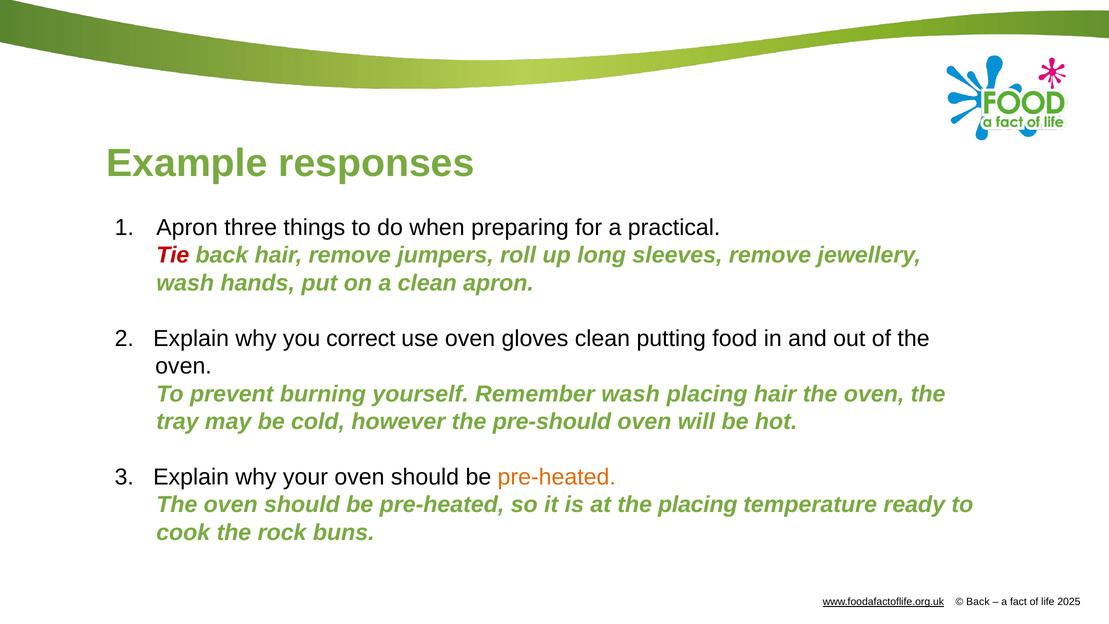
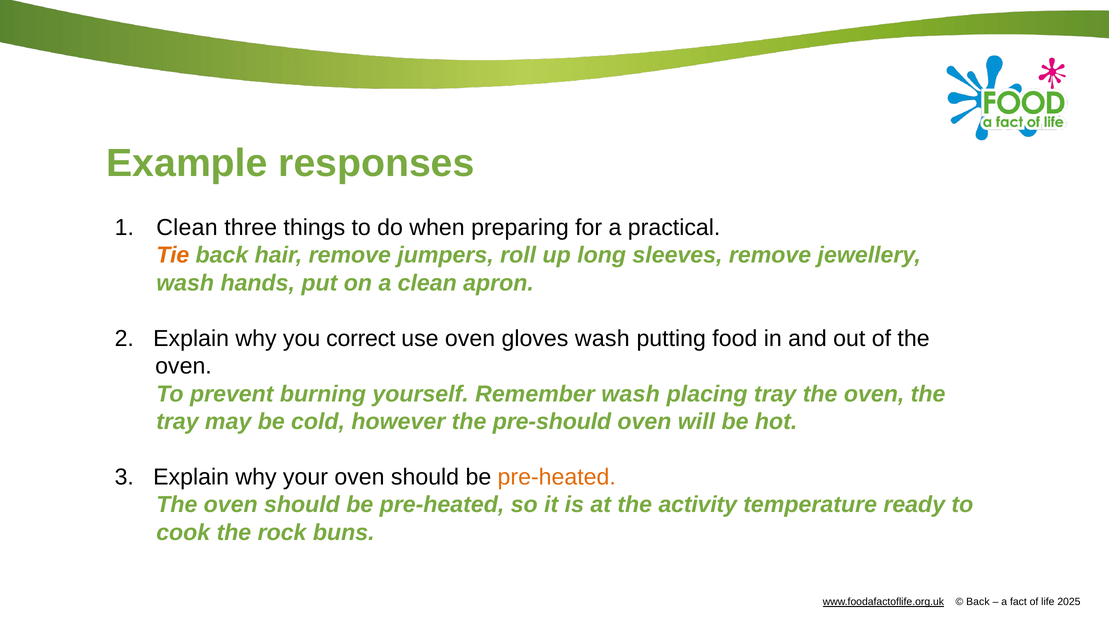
Apron at (187, 227): Apron -> Clean
Tie colour: red -> orange
gloves clean: clean -> wash
placing hair: hair -> tray
the placing: placing -> activity
